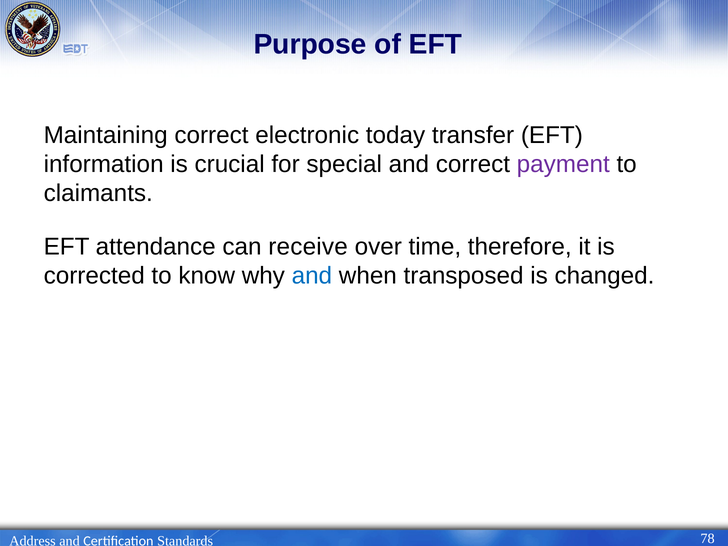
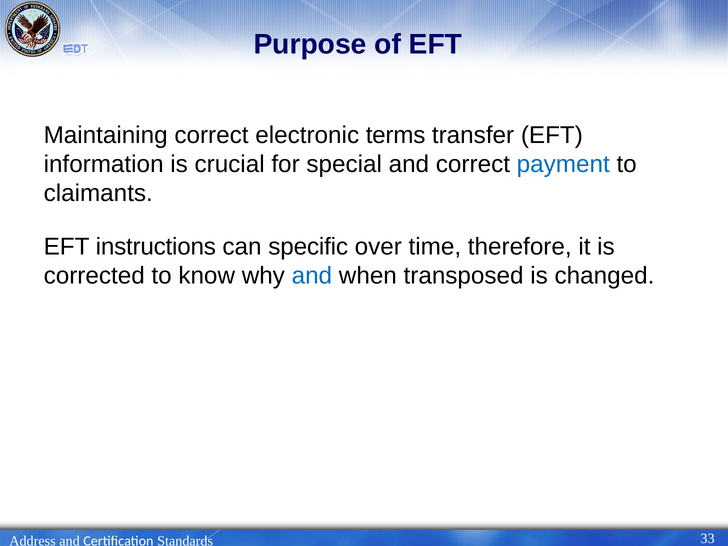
today: today -> terms
payment colour: purple -> blue
attendance: attendance -> instructions
receive: receive -> specific
78: 78 -> 33
